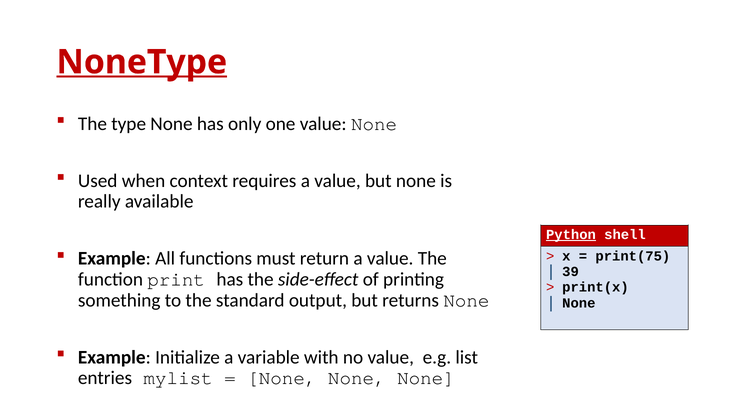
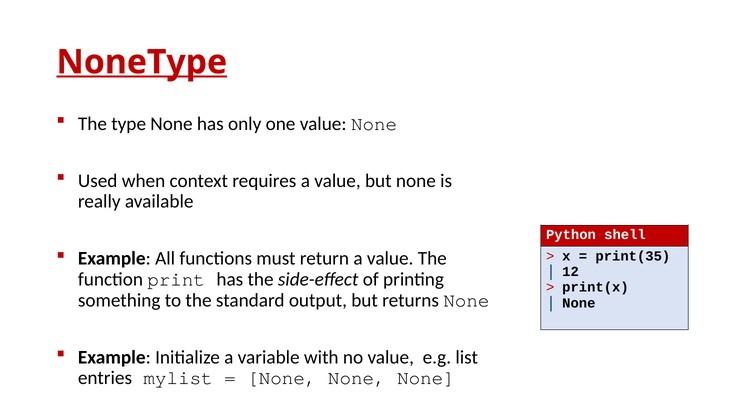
Python underline: present -> none
print(75: print(75 -> print(35
39: 39 -> 12
